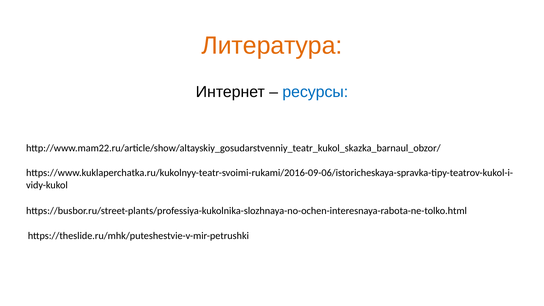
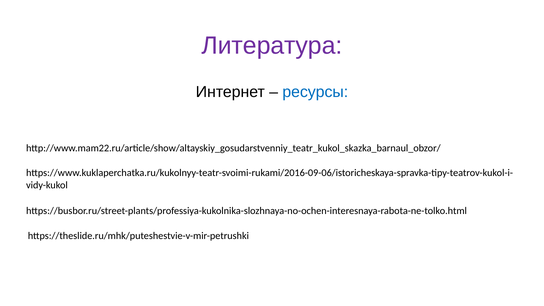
Литература colour: orange -> purple
